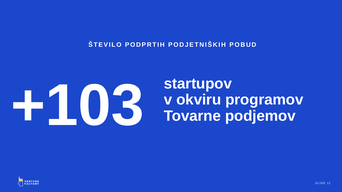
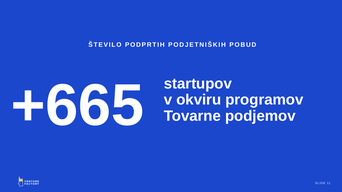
+103: +103 -> +665
